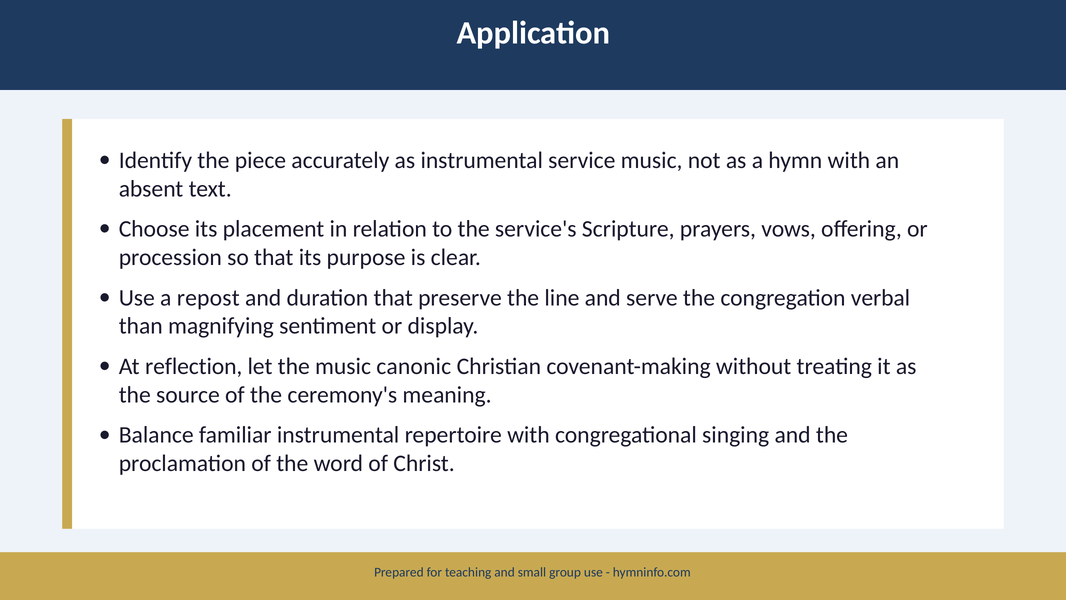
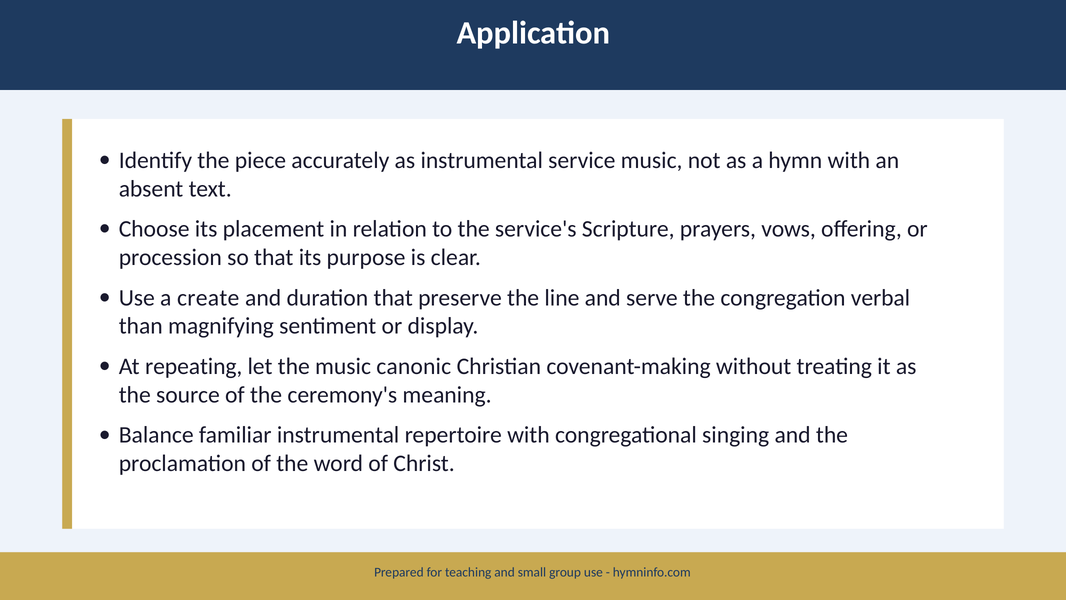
repost: repost -> create
reflection: reflection -> repeating
